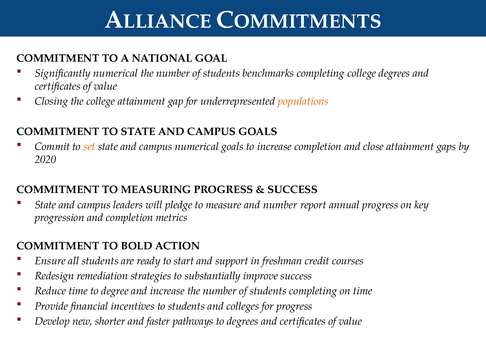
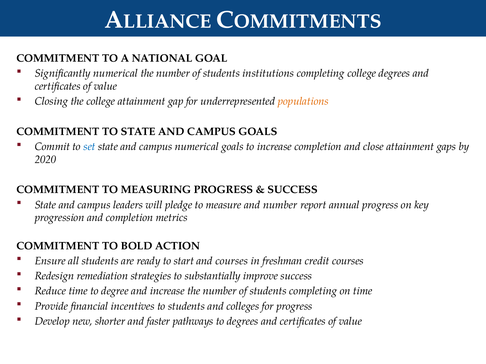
benchmarks: benchmarks -> institutions
set colour: orange -> blue
and support: support -> courses
